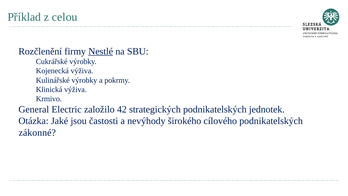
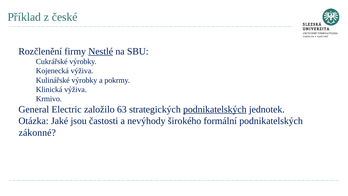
celou: celou -> české
42: 42 -> 63
podnikatelských at (215, 109) underline: none -> present
cílového: cílového -> formální
